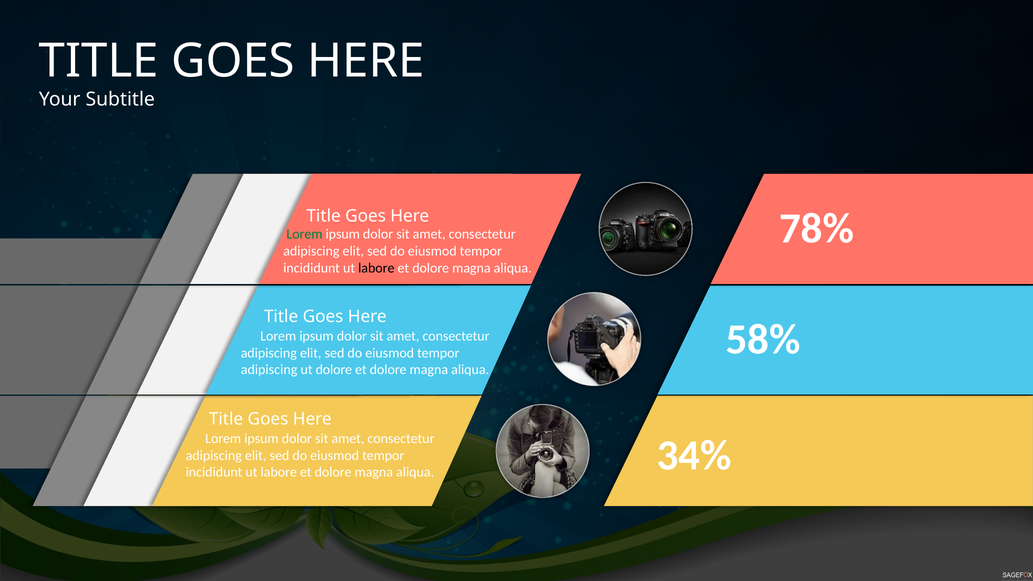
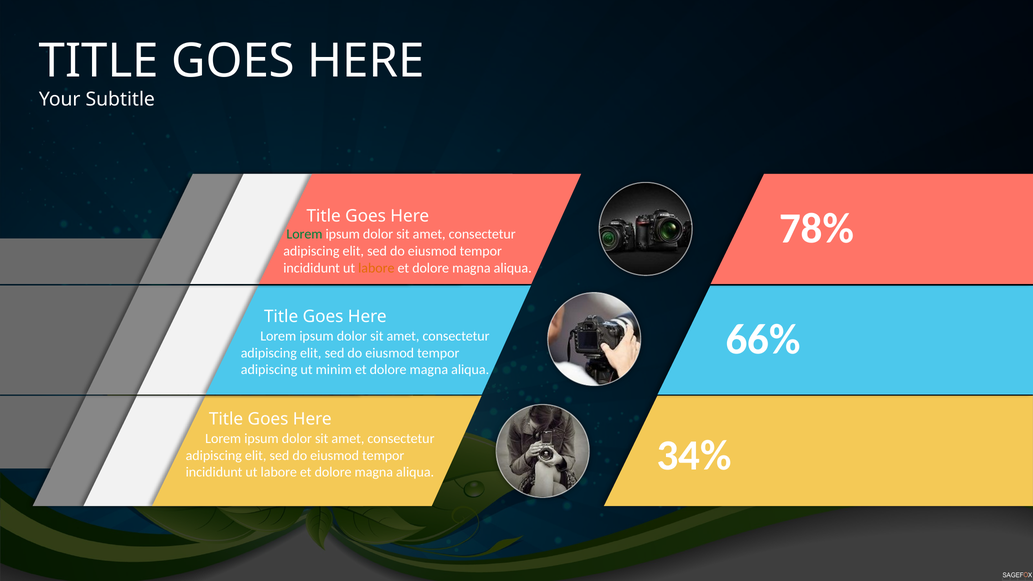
labore at (376, 268) colour: black -> orange
58%: 58% -> 66%
ut dolore: dolore -> minim
